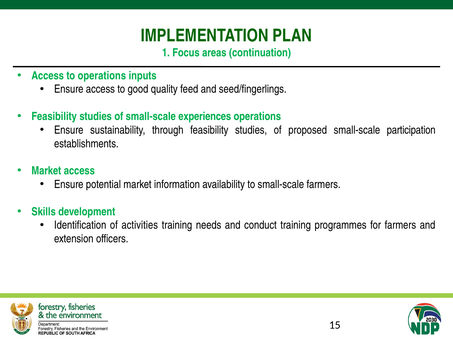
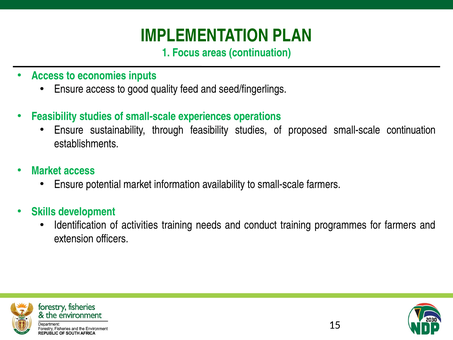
to operations: operations -> economies
small-scale participation: participation -> continuation
